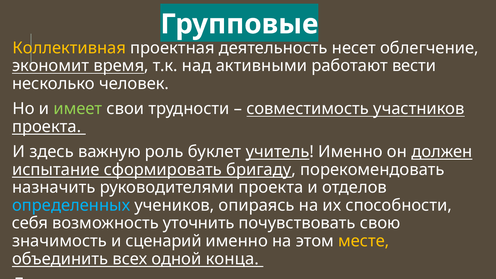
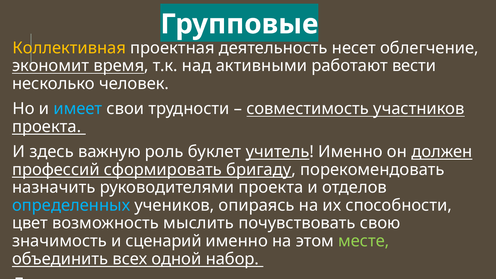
имеет colour: light green -> light blue
испытание: испытание -> профессий
себя: себя -> цвет
уточнить: уточнить -> мыслить
месте colour: yellow -> light green
конца: конца -> набор
